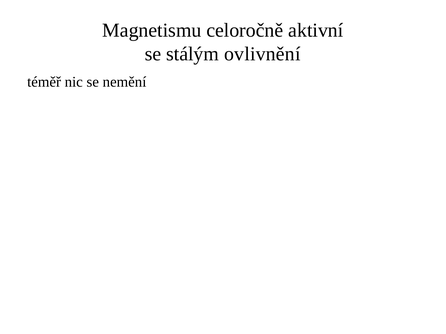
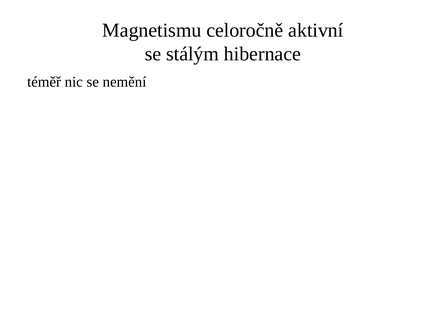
ovlivnění: ovlivnění -> hibernace
